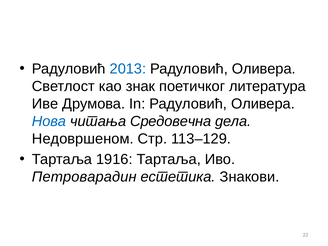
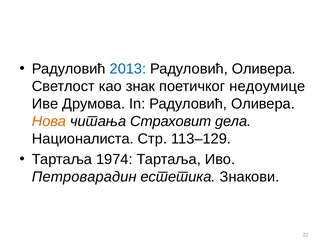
литература: литература -> недоумице
Нова colour: blue -> orange
Средовечна: Средовечна -> Страховит
Недовршеном: Недовршеном -> Националиста
1916: 1916 -> 1974
